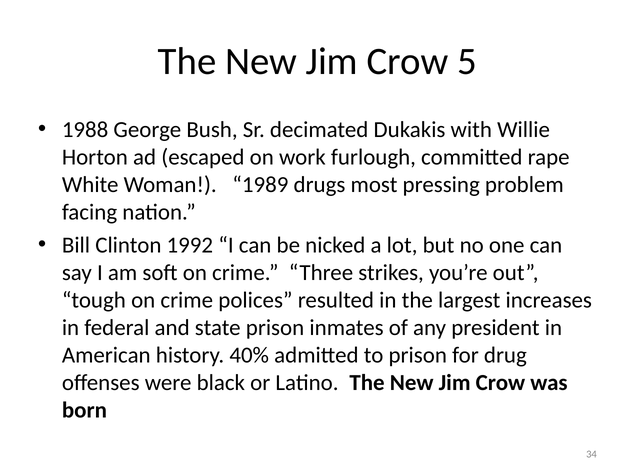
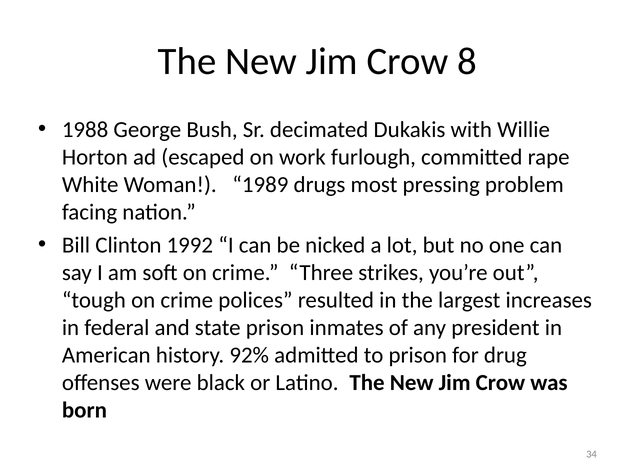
5: 5 -> 8
40%: 40% -> 92%
